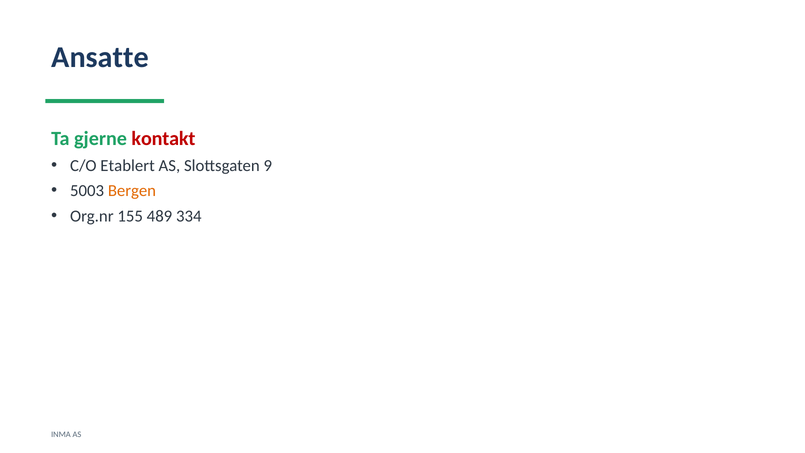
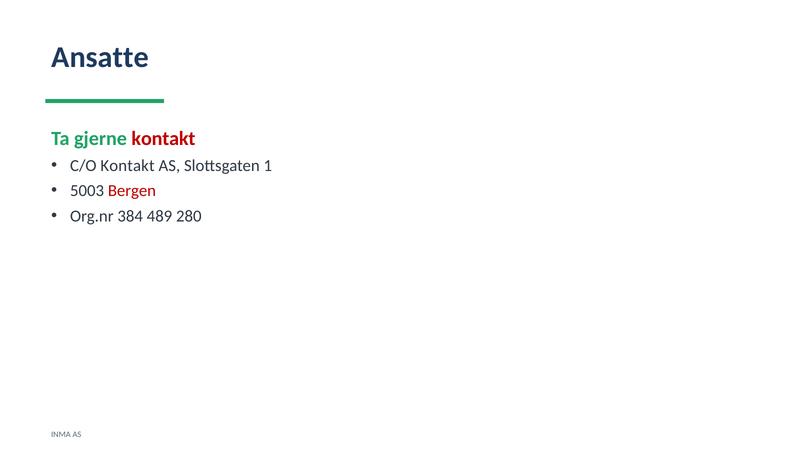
C/O Etablert: Etablert -> Kontakt
9: 9 -> 1
Bergen colour: orange -> red
155: 155 -> 384
334: 334 -> 280
